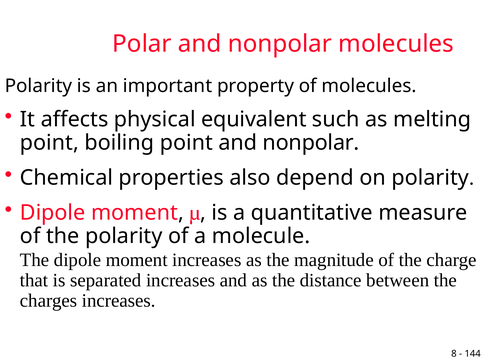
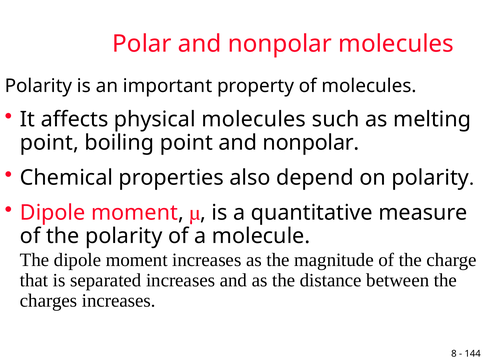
physical equivalent: equivalent -> molecules
